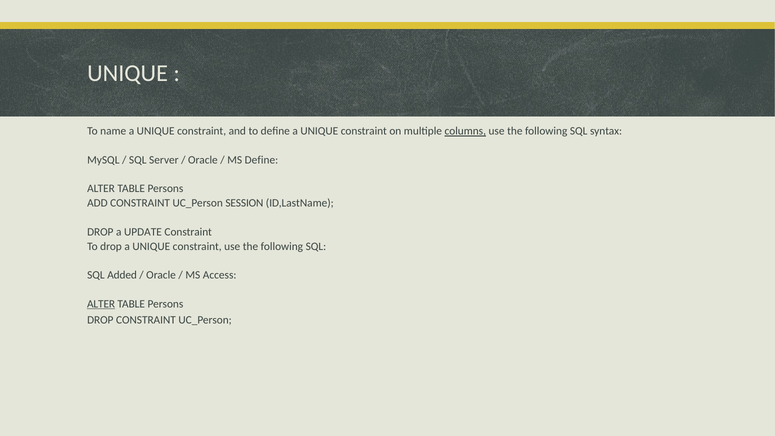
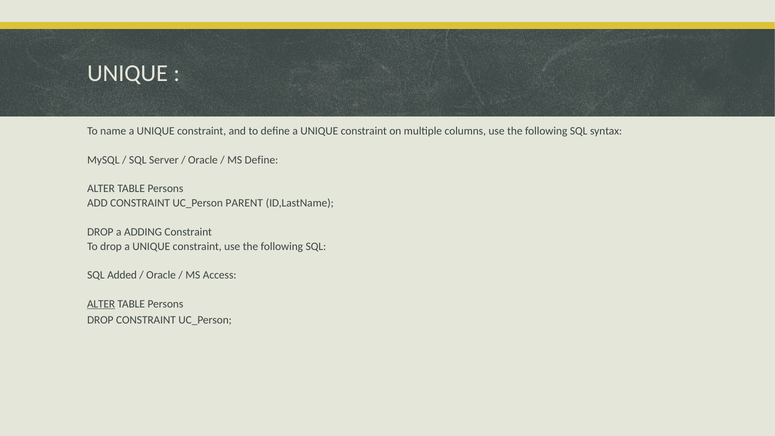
columns underline: present -> none
SESSION: SESSION -> PARENT
UPDATE: UPDATE -> ADDING
